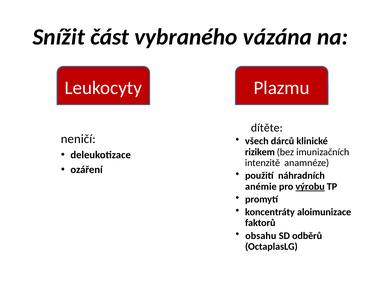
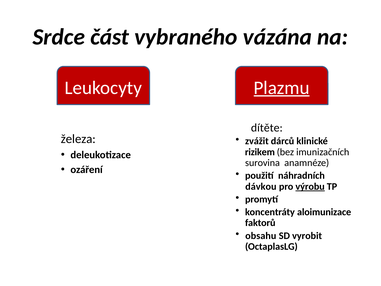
Snížit: Snížit -> Srdce
Plazmu underline: none -> present
neničí: neničí -> železa
všech: všech -> zvážit
intenzitě: intenzitě -> surovina
anémie: anémie -> dávkou
odběrů: odběrů -> vyrobit
